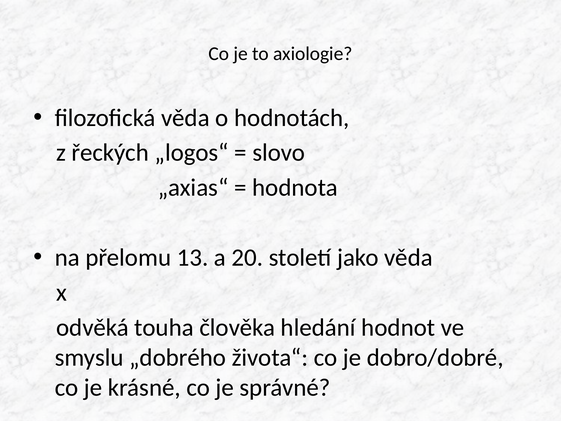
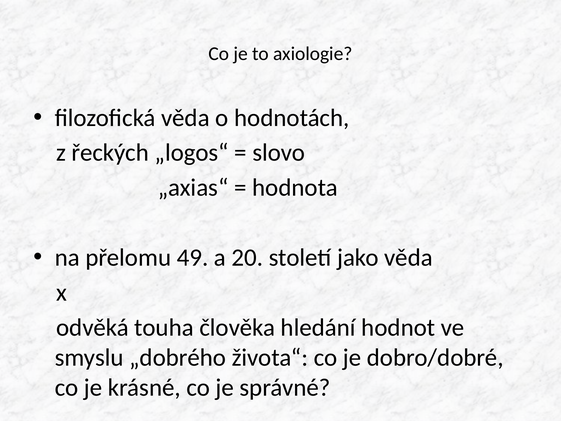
13: 13 -> 49
